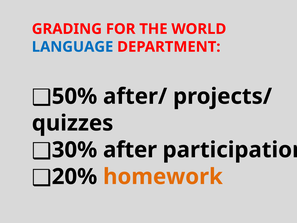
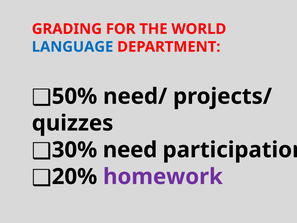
after/: after/ -> need/
after: after -> need
homework colour: orange -> purple
